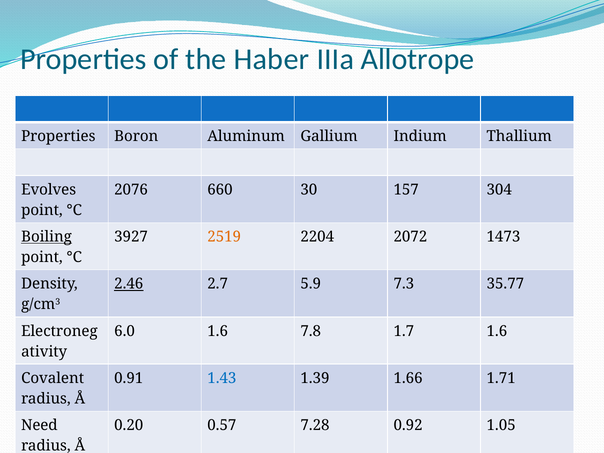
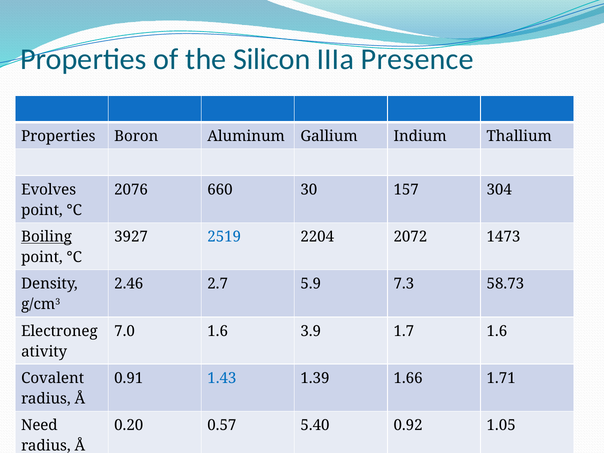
Haber: Haber -> Silicon
Allotrope: Allotrope -> Presence
2519 colour: orange -> blue
2.46 underline: present -> none
35.77: 35.77 -> 58.73
6.0: 6.0 -> 7.0
7.8: 7.8 -> 3.9
7.28: 7.28 -> 5.40
